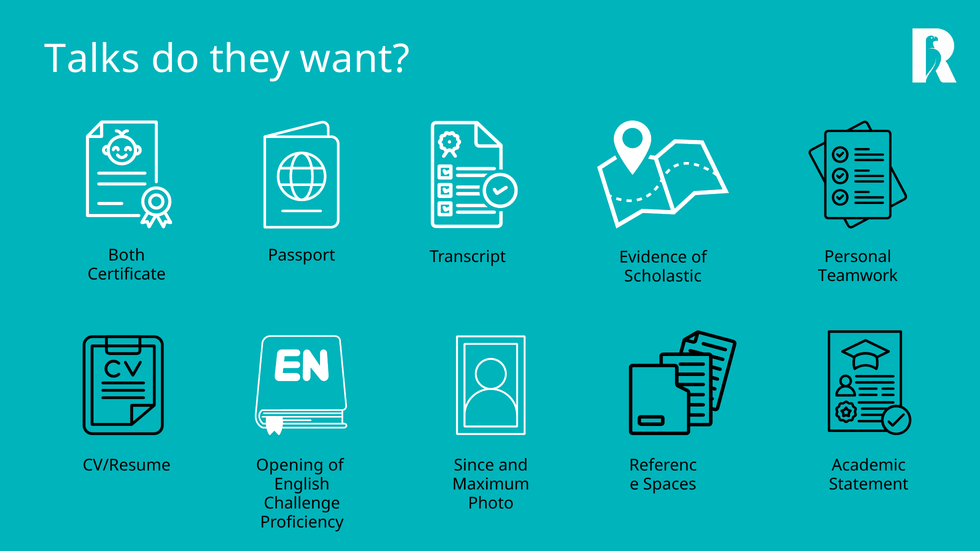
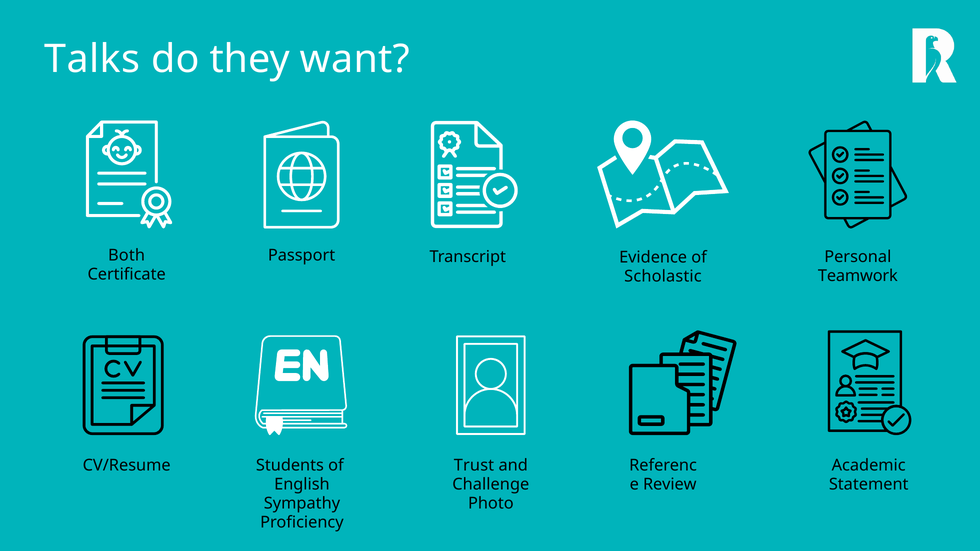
Opening: Opening -> Students
Since: Since -> Trust
Spaces: Spaces -> Review
Maximum: Maximum -> Challenge
Challenge: Challenge -> Sympathy
